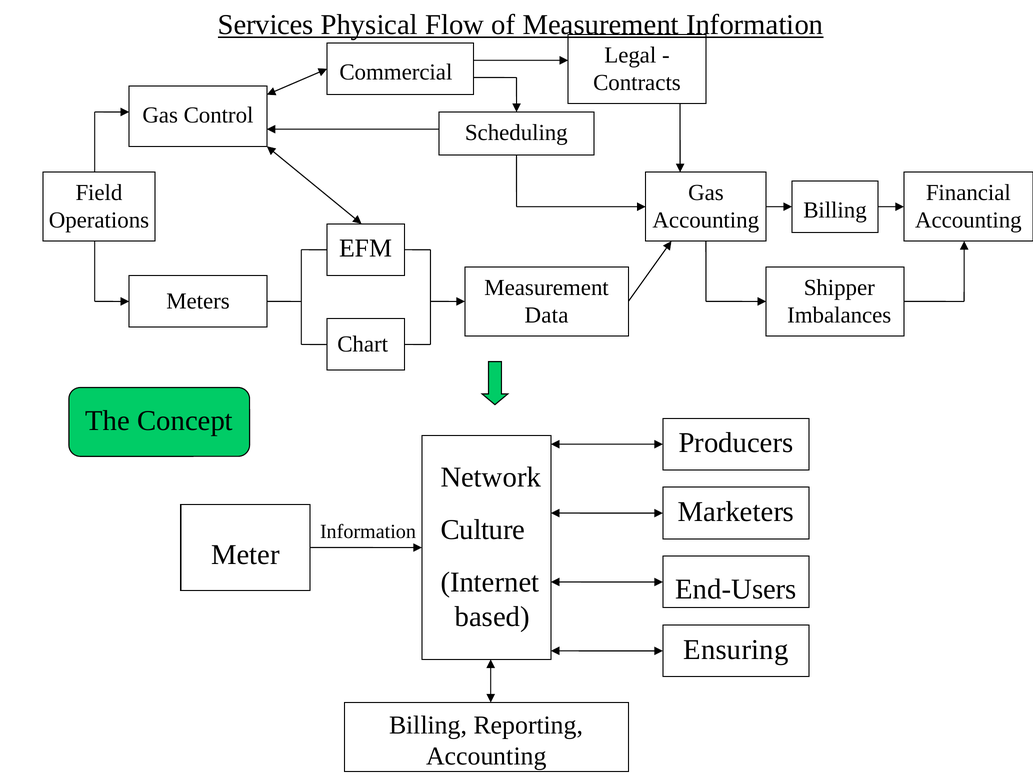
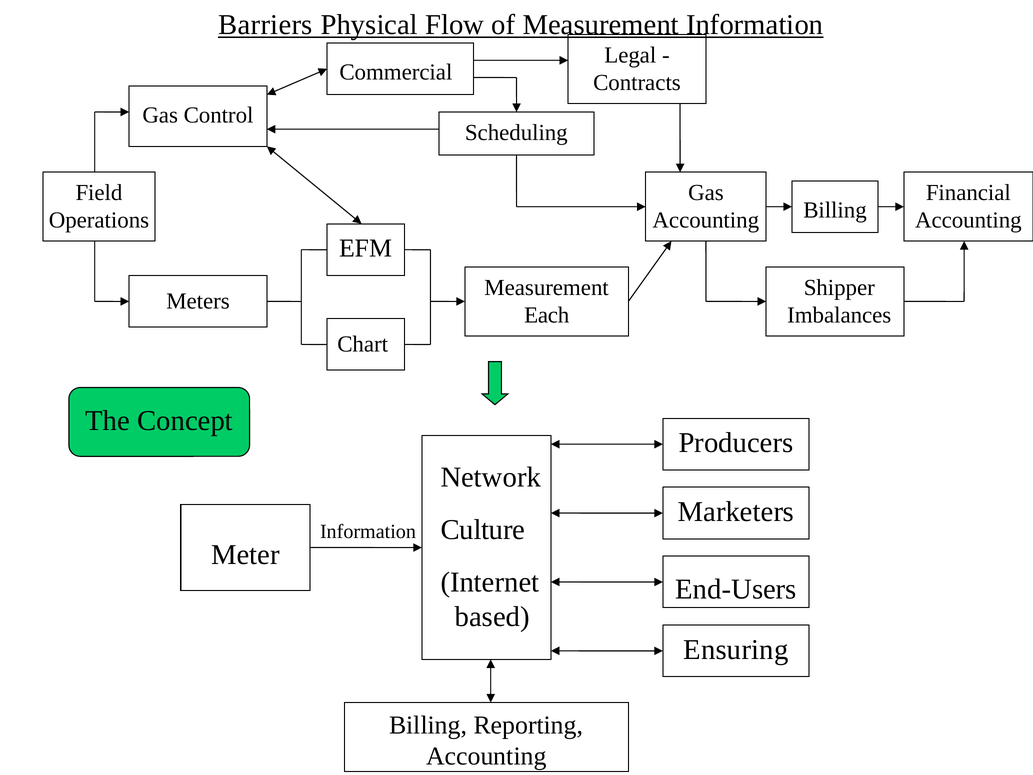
Services: Services -> Barriers
Data: Data -> Each
